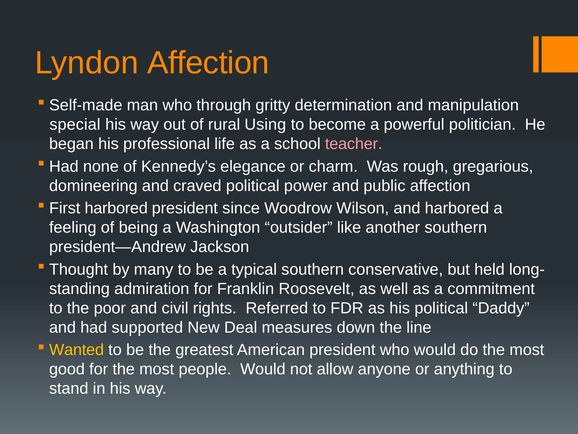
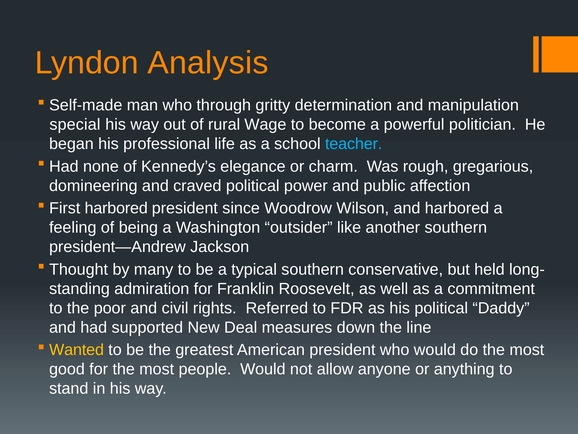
Lyndon Affection: Affection -> Analysis
Using: Using -> Wage
teacher colour: pink -> light blue
